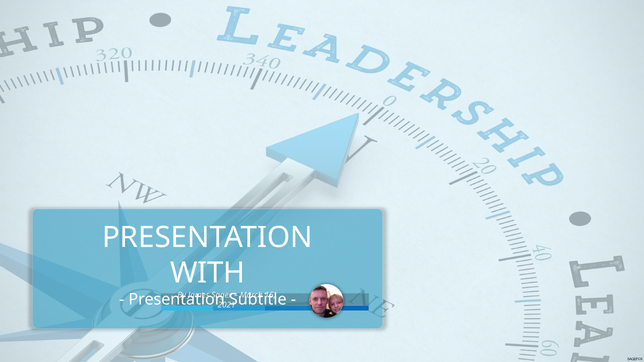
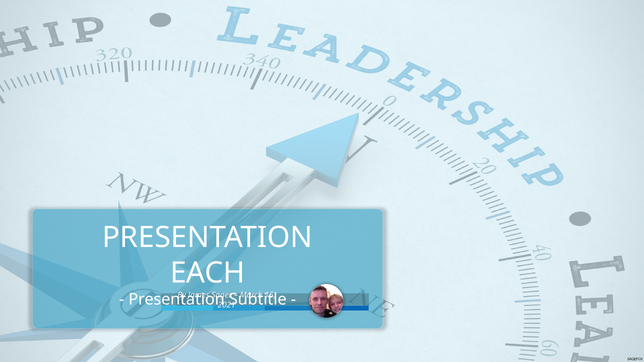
WITH: WITH -> EACH
